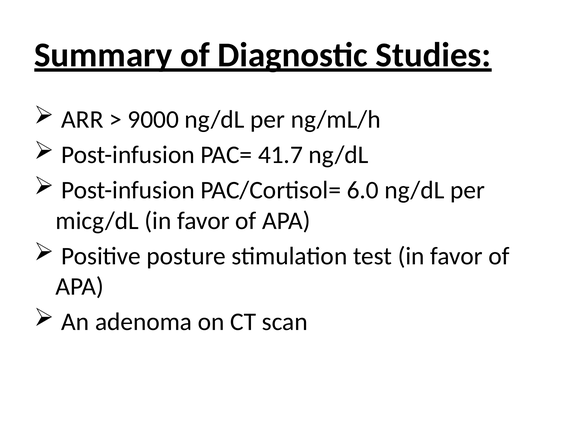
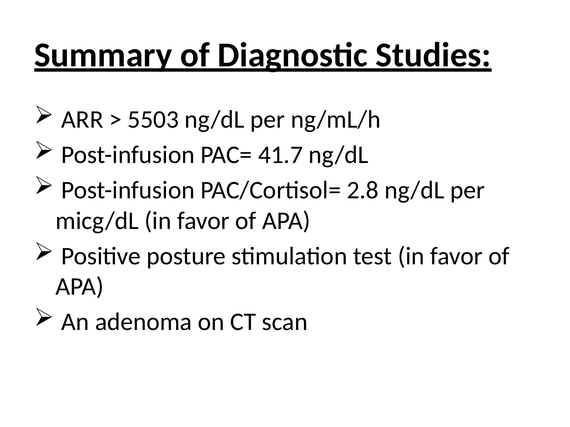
9000: 9000 -> 5503
6.0: 6.0 -> 2.8
